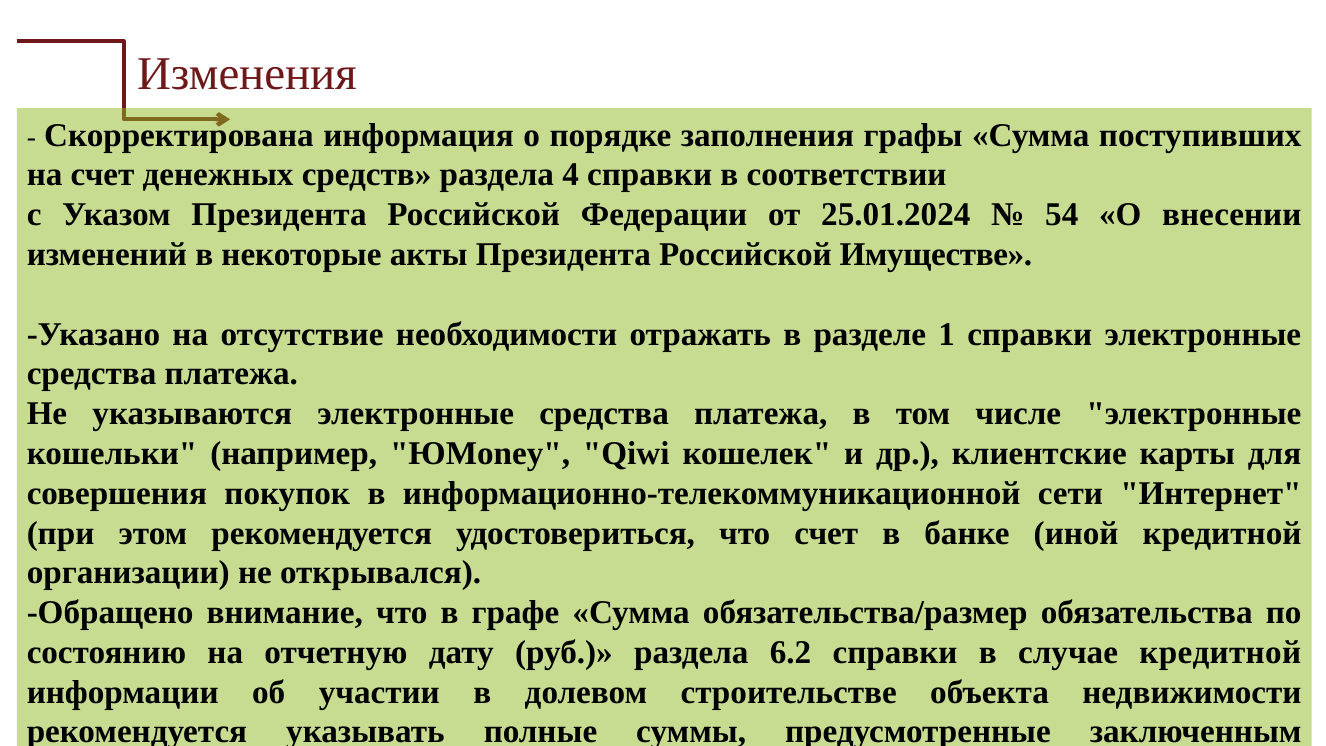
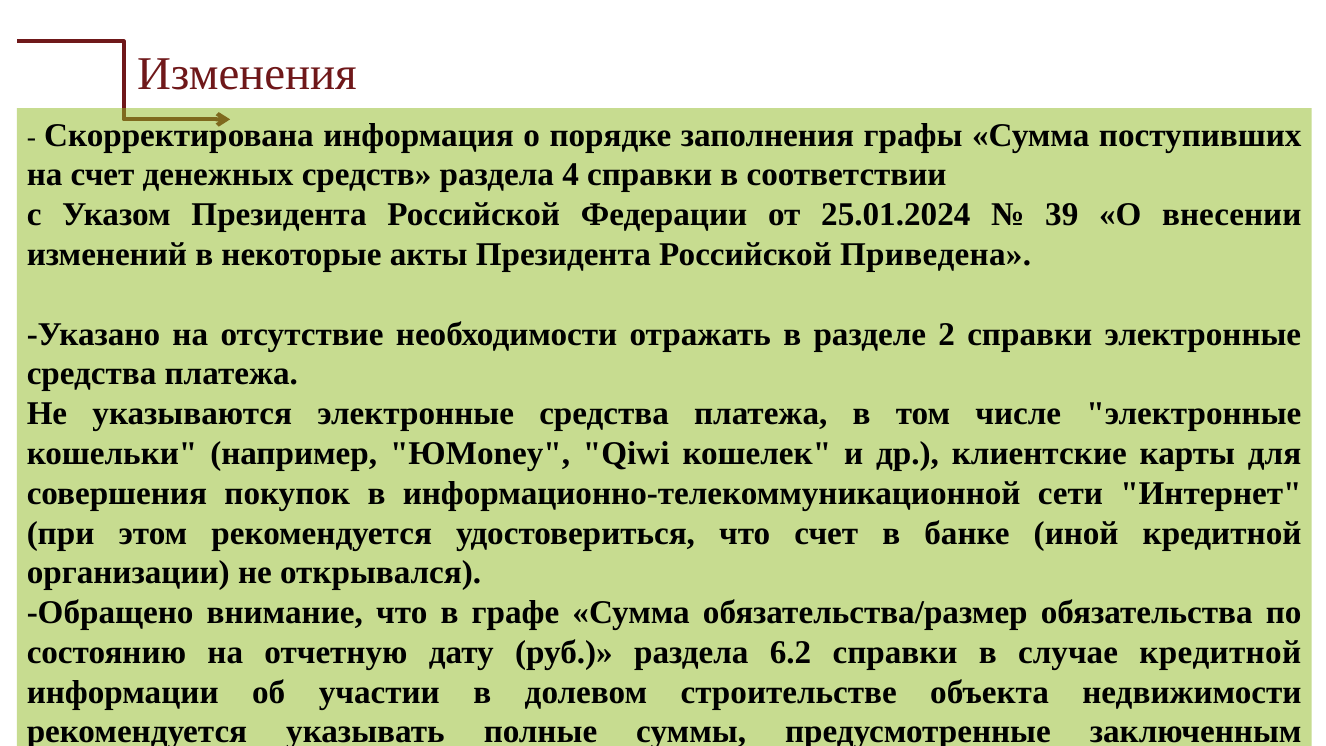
54: 54 -> 39
Имуществе: Имуществе -> Приведена
1: 1 -> 2
